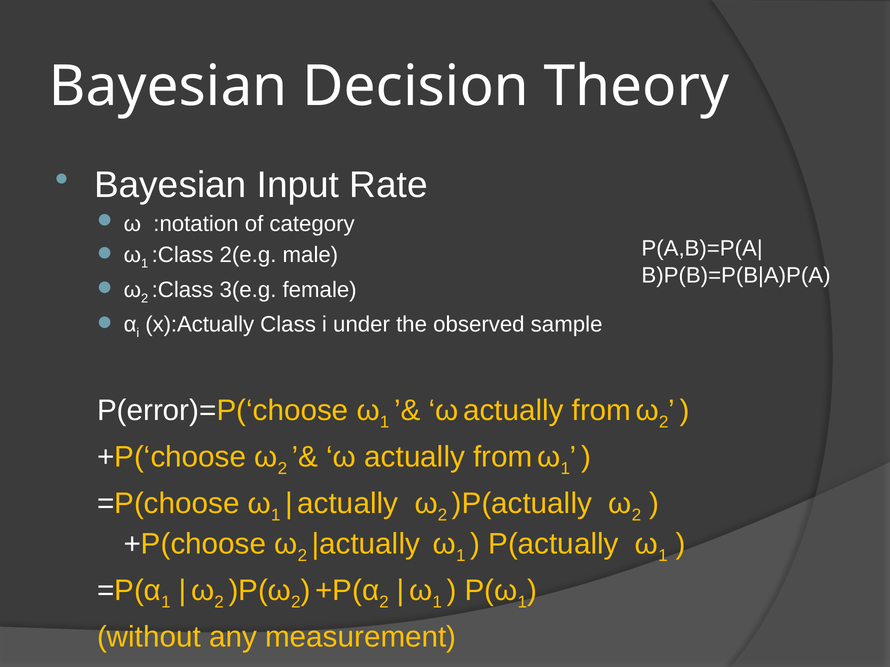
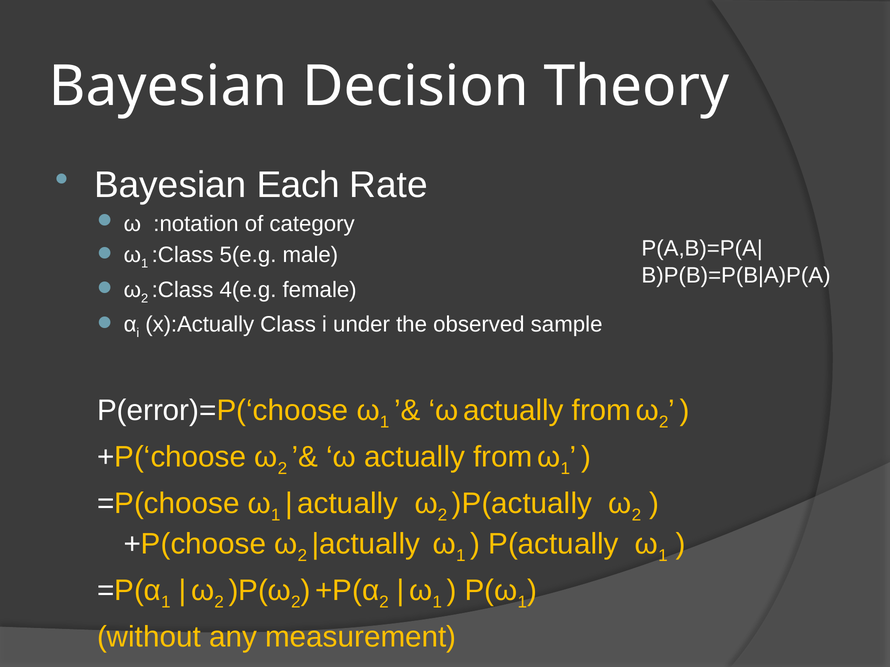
Input: Input -> Each
2(e.g: 2(e.g -> 5(e.g
3(e.g: 3(e.g -> 4(e.g
